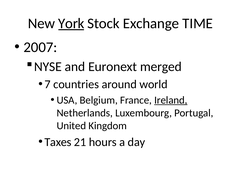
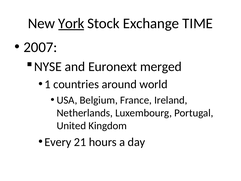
7: 7 -> 1
Ireland underline: present -> none
Taxes: Taxes -> Every
